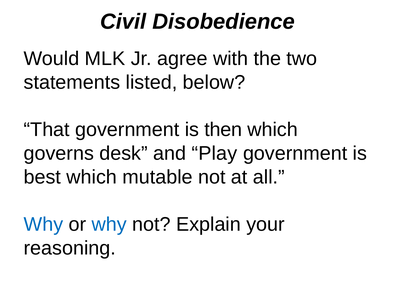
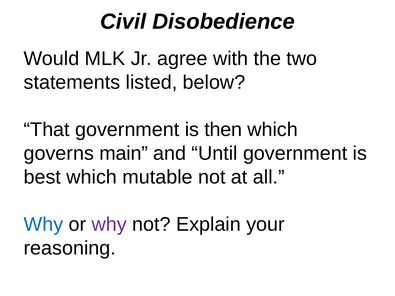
desk: desk -> main
Play: Play -> Until
why at (109, 225) colour: blue -> purple
